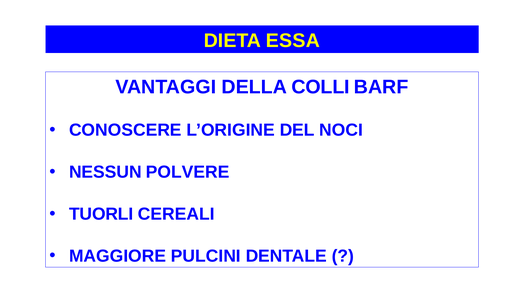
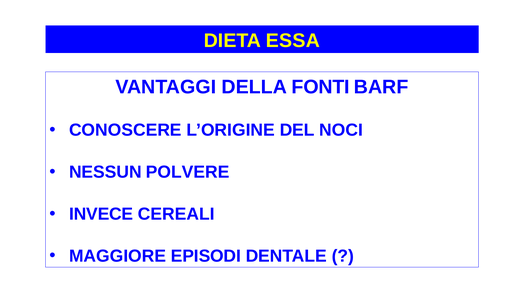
COLLI: COLLI -> FONTI
TUORLI: TUORLI -> INVECE
PULCINI: PULCINI -> EPISODI
